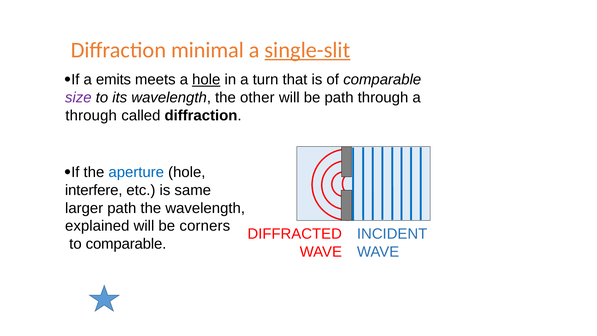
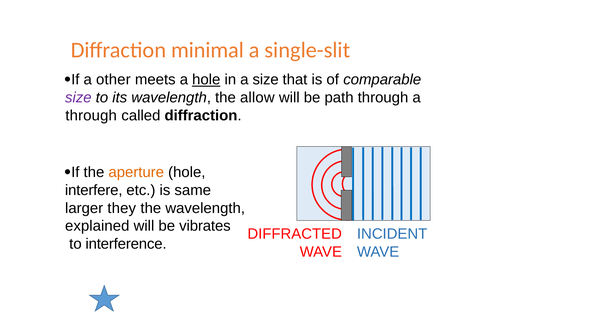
single-slit underline: present -> none
emits: emits -> other
a turn: turn -> size
other: other -> allow
aperture colour: blue -> orange
larger path: path -> they
corners: corners -> vibrates
to comparable: comparable -> interference
